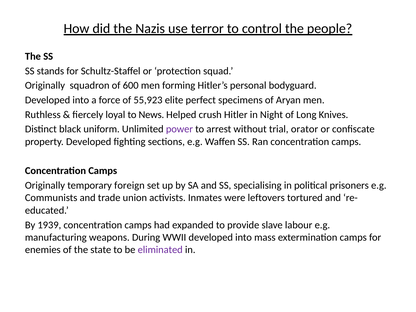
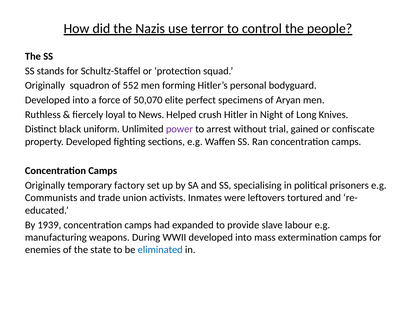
600: 600 -> 552
55,923: 55,923 -> 50,070
orator: orator -> gained
foreign: foreign -> factory
eliminated colour: purple -> blue
